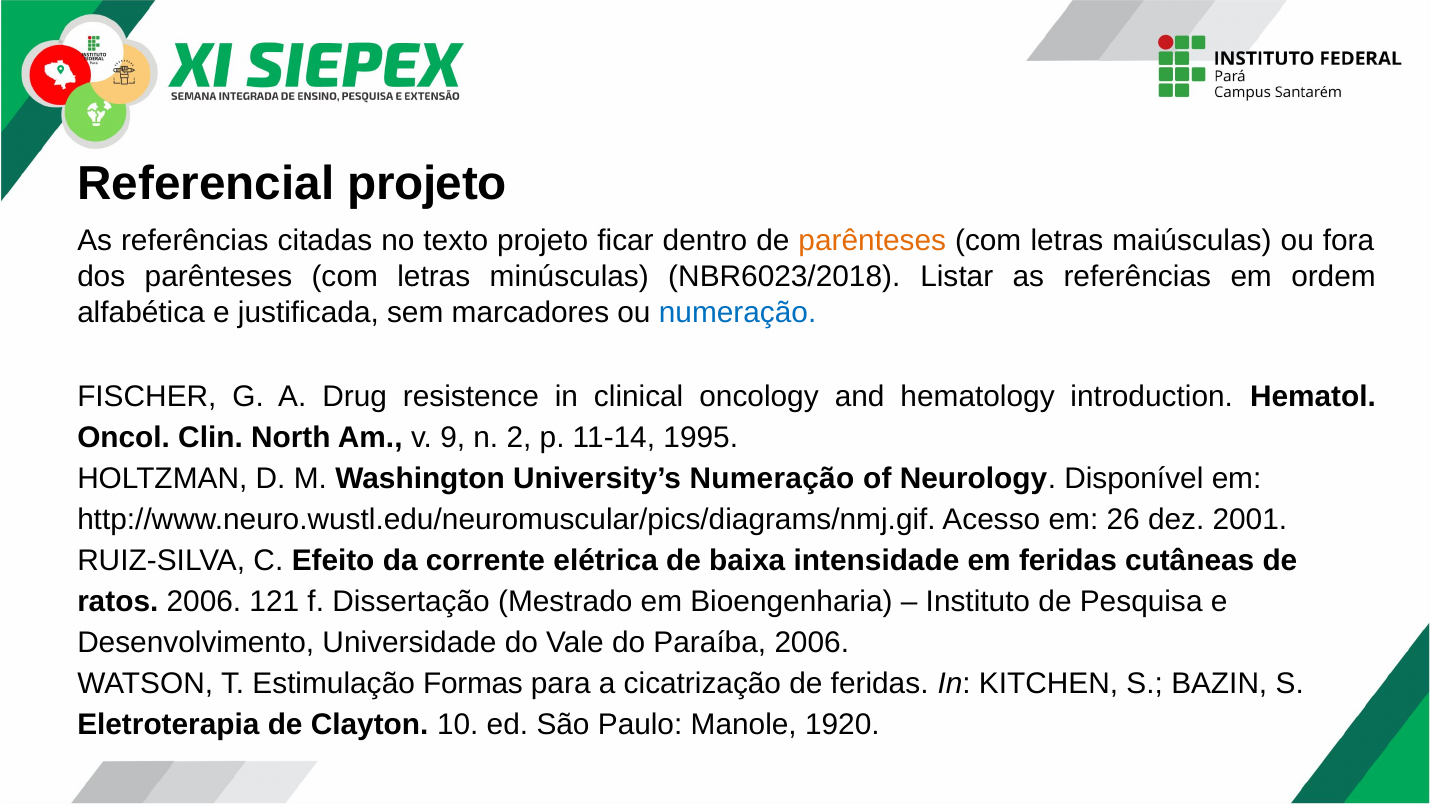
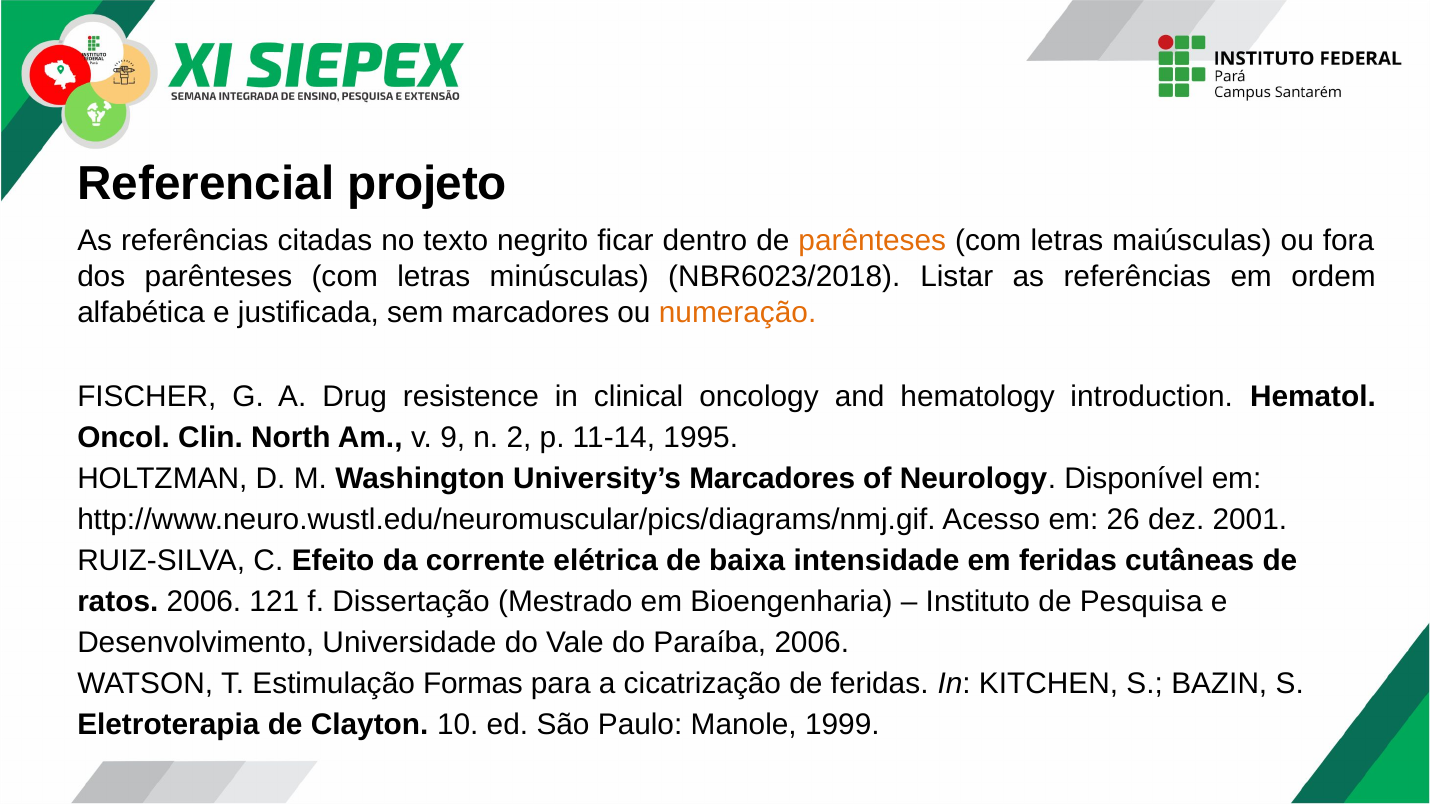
texto projeto: projeto -> negrito
numeração at (738, 312) colour: blue -> orange
University’s Numeração: Numeração -> Marcadores
1920: 1920 -> 1999
